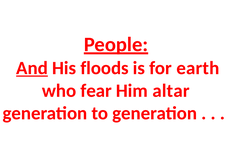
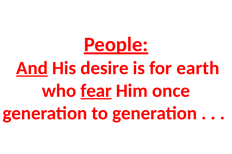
floods: floods -> desire
fear underline: none -> present
altar: altar -> once
